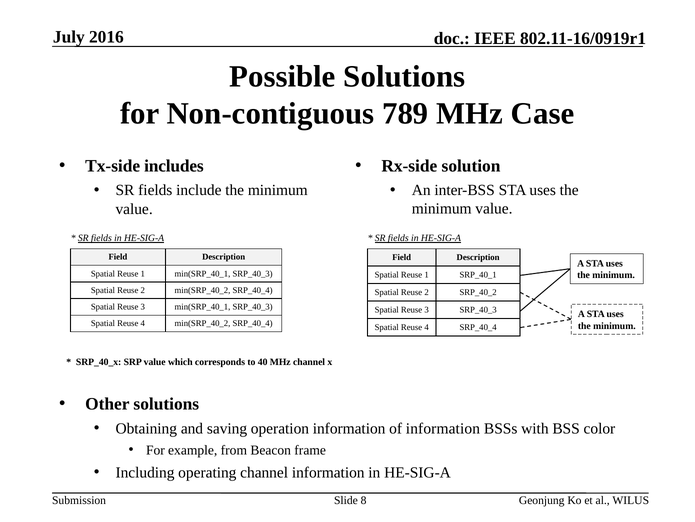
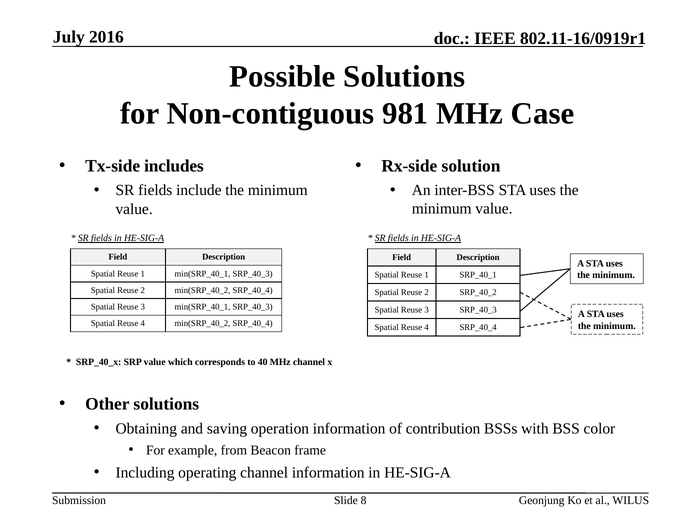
789: 789 -> 981
of information: information -> contribution
